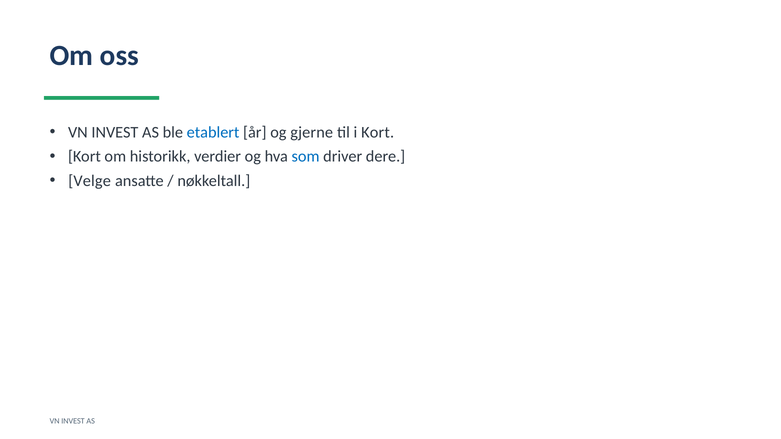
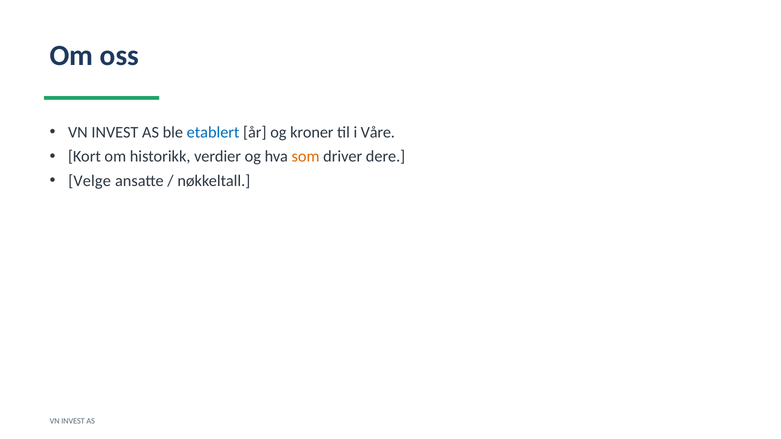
gjerne: gjerne -> kroner
i Kort: Kort -> Våre
som colour: blue -> orange
